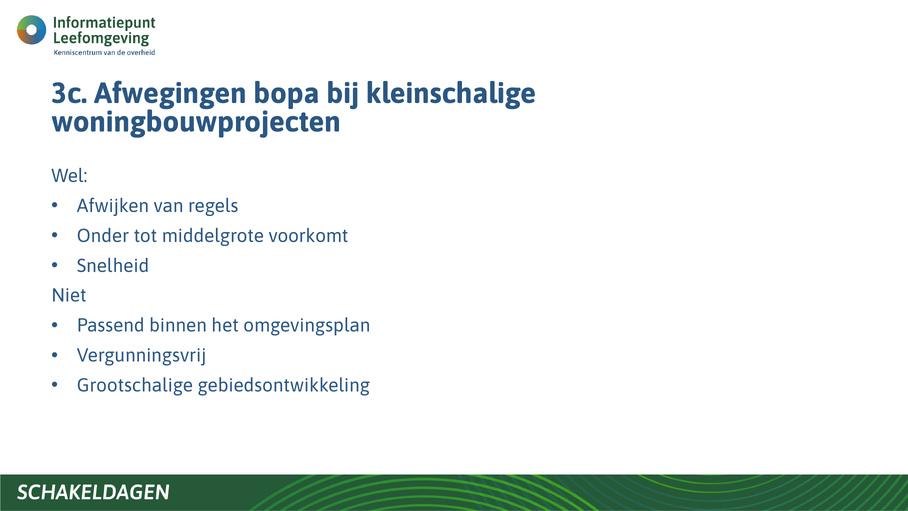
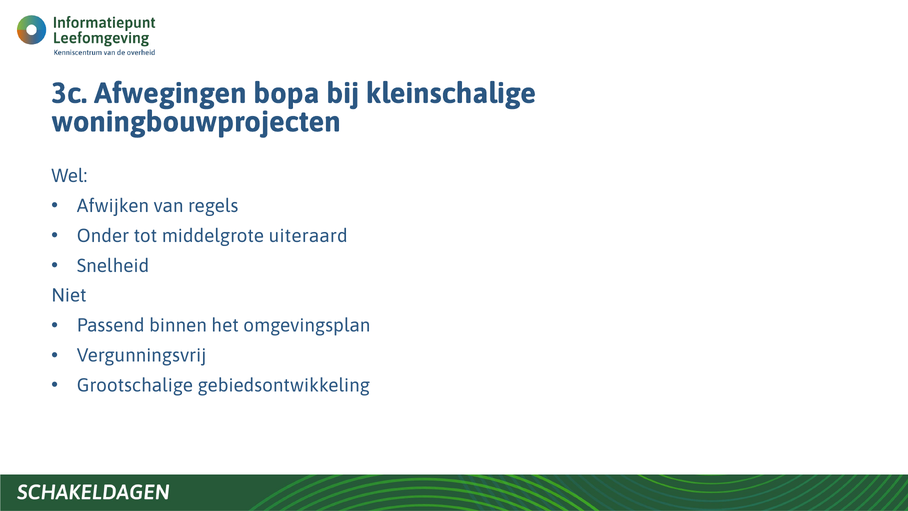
voorkomt: voorkomt -> uiteraard
